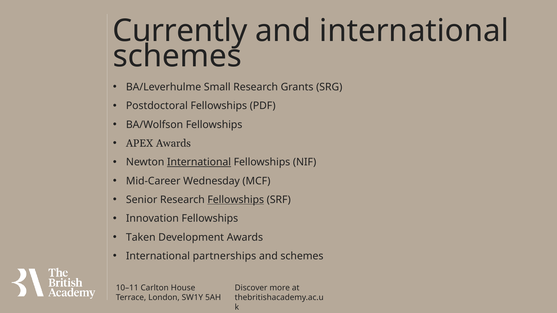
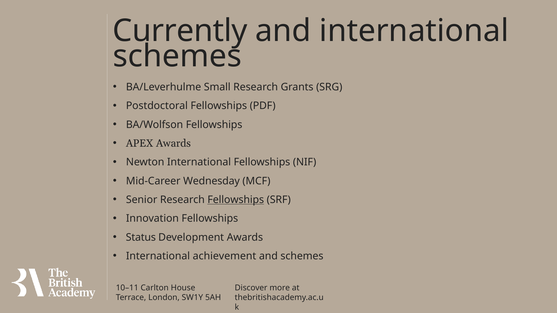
International at (199, 162) underline: present -> none
Taken: Taken -> Status
partnerships: partnerships -> achievement
